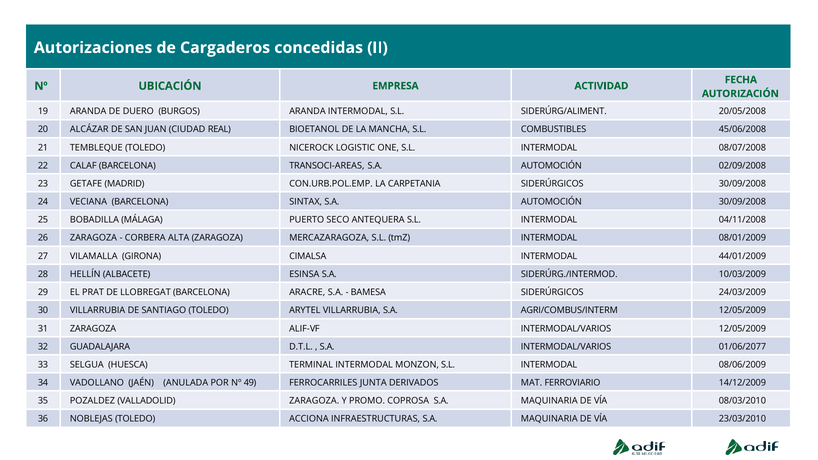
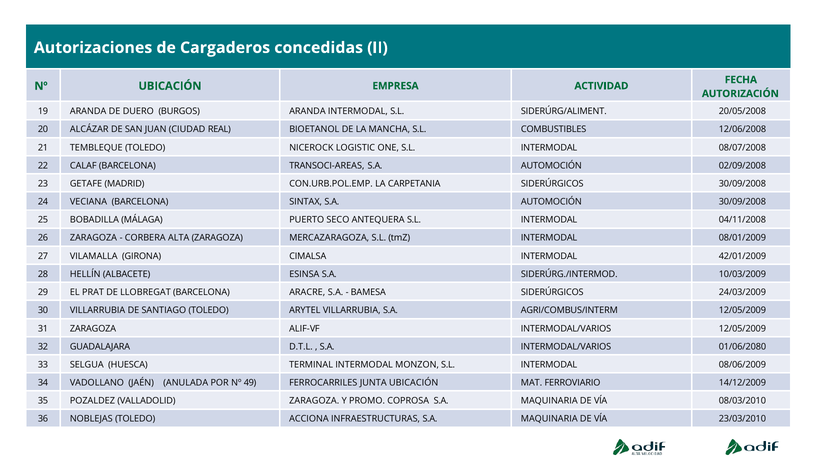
45/06/2008: 45/06/2008 -> 12/06/2008
44/01/2009: 44/01/2009 -> 42/01/2009
01/06/2077: 01/06/2077 -> 01/06/2080
JUNTA DERIVADOS: DERIVADOS -> UBICACIÓN
